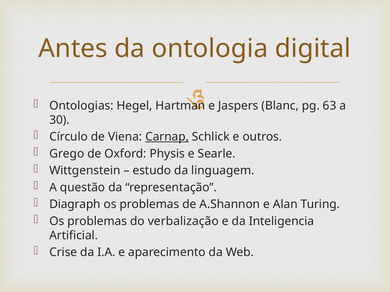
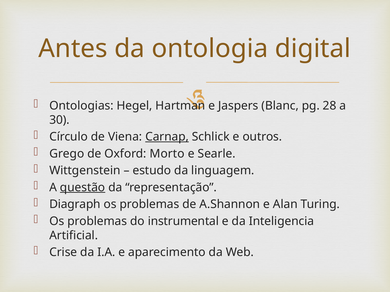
63: 63 -> 28
Physis: Physis -> Morto
questão underline: none -> present
verbalização: verbalização -> instrumental
